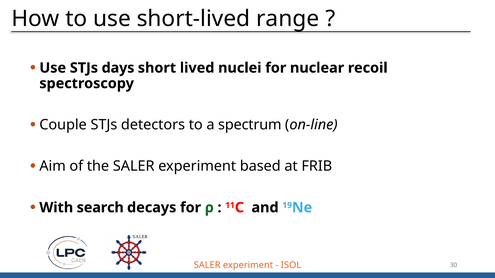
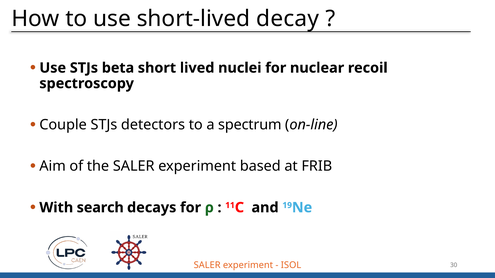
range: range -> decay
days: days -> beta
